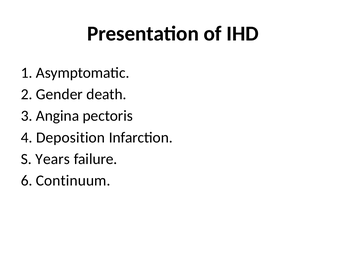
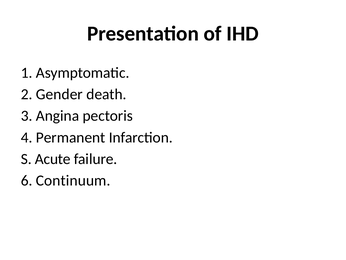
Deposition: Deposition -> Permanent
Years: Years -> Acute
